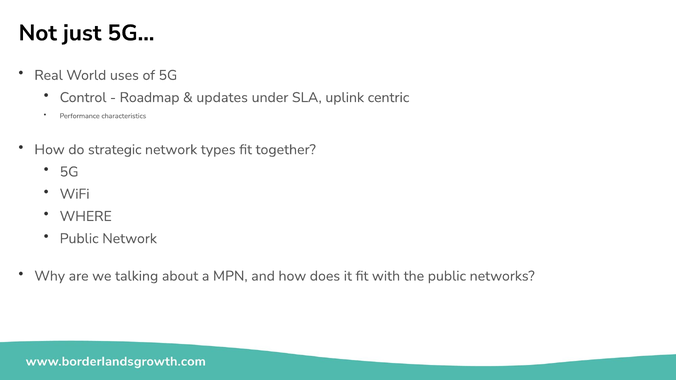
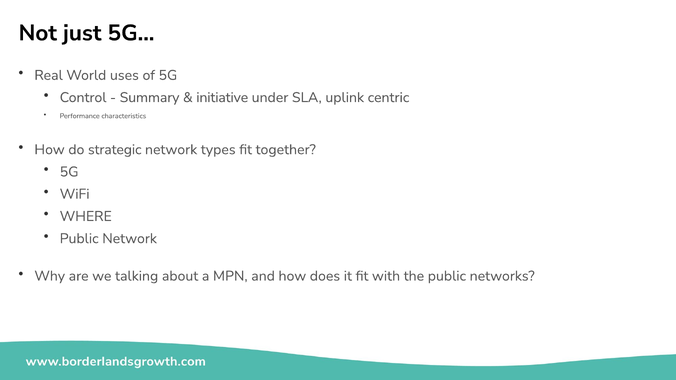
Roadmap: Roadmap -> Summary
updates: updates -> initiative
